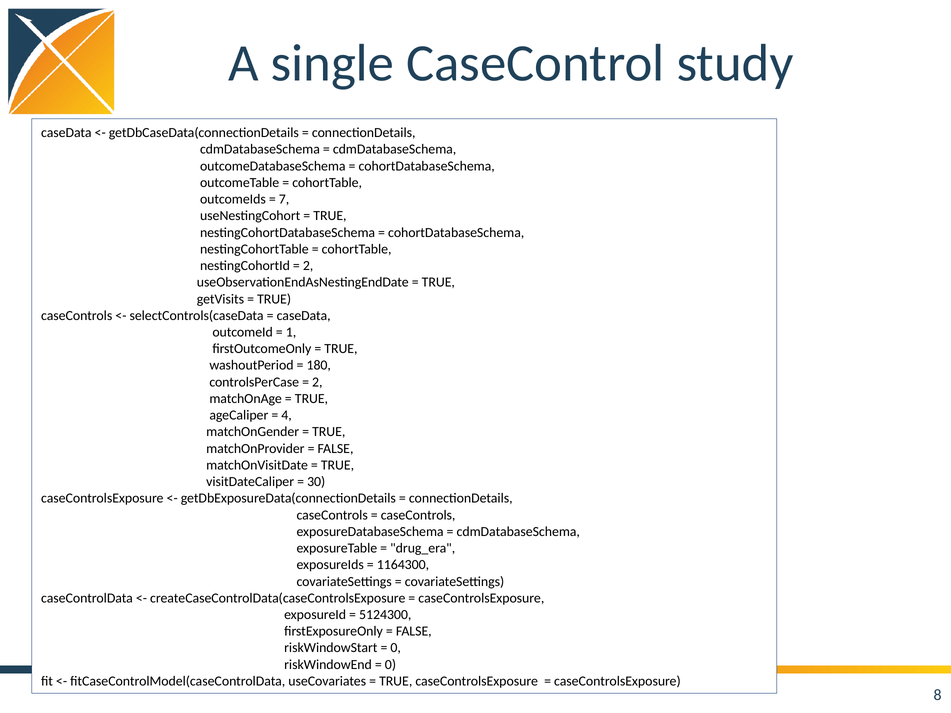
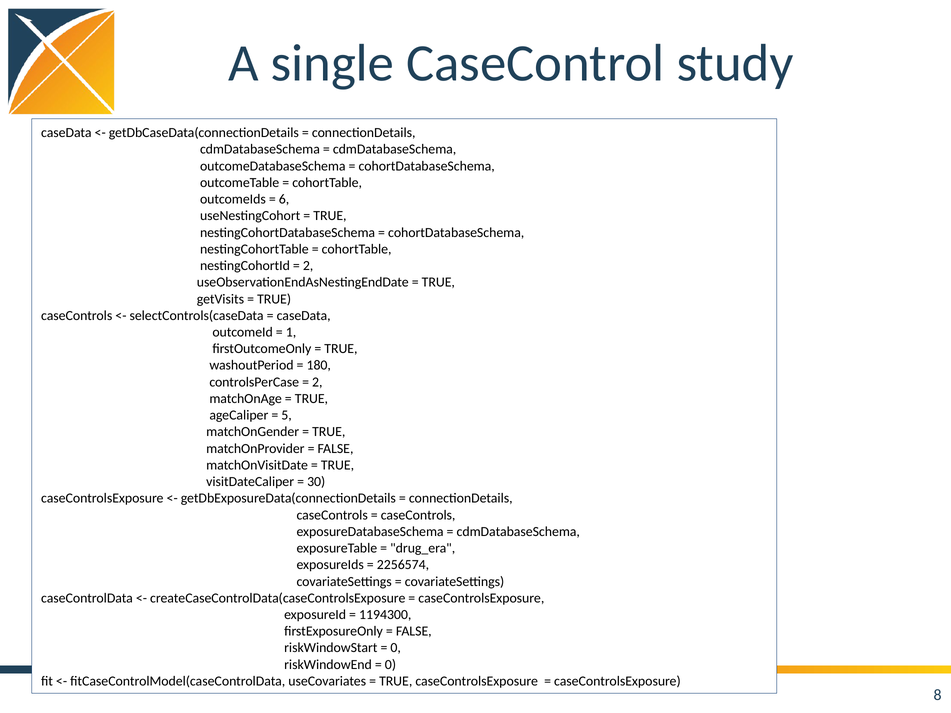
7: 7 -> 6
4: 4 -> 5
1164300: 1164300 -> 2256574
5124300: 5124300 -> 1194300
